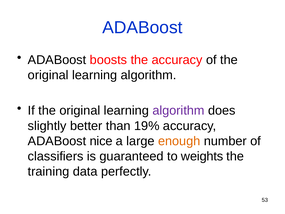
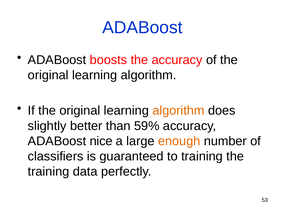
algorithm at (178, 110) colour: purple -> orange
19%: 19% -> 59%
to weights: weights -> training
